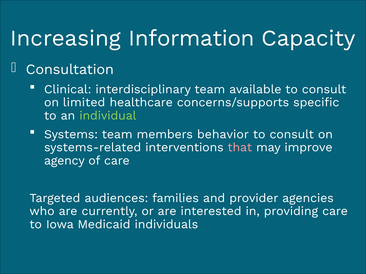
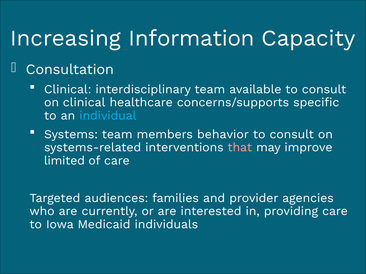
on limited: limited -> clinical
individual colour: light green -> light blue
agency: agency -> limited
